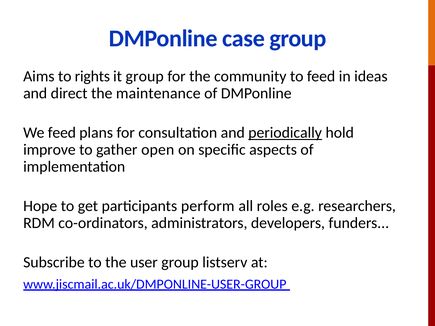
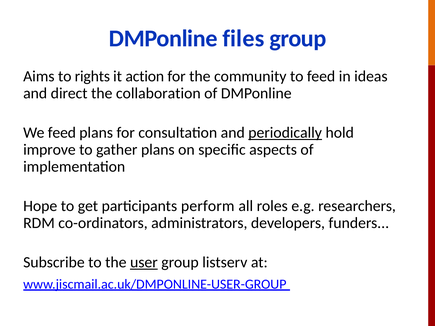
case: case -> files
it group: group -> action
maintenance: maintenance -> collaboration
gather open: open -> plans
user underline: none -> present
